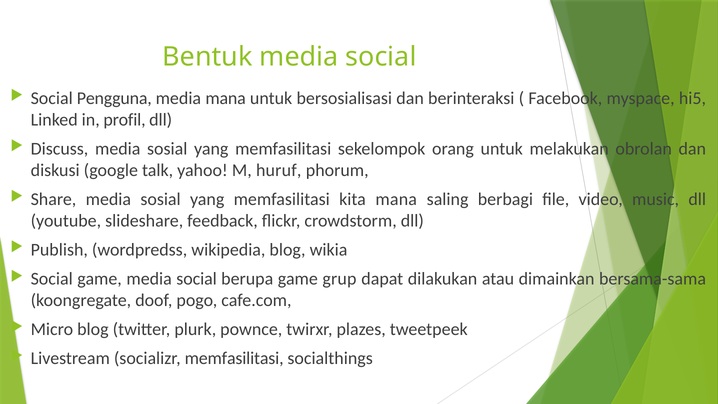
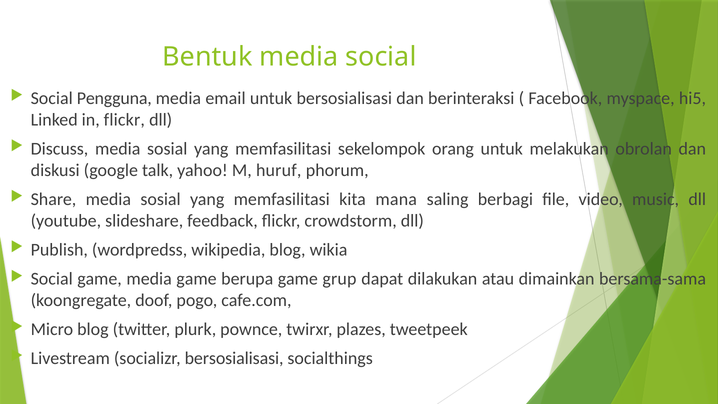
media mana: mana -> email
in profil: profil -> flickr
game media social: social -> game
socializr memfasilitasi: memfasilitasi -> bersosialisasi
